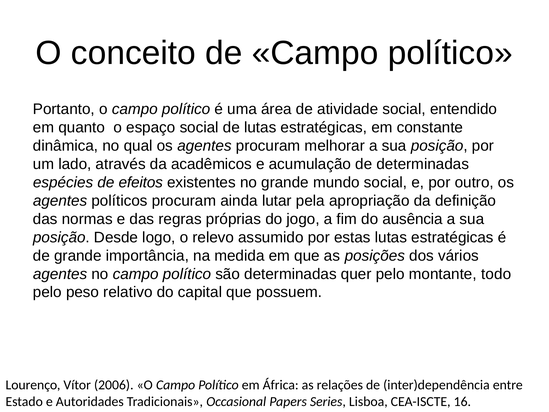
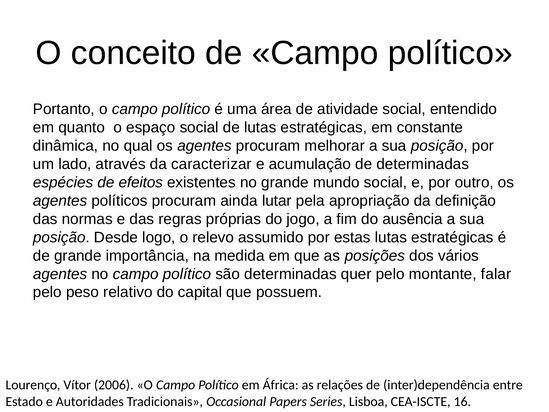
acadêmicos: acadêmicos -> caracterizar
todo: todo -> falar
